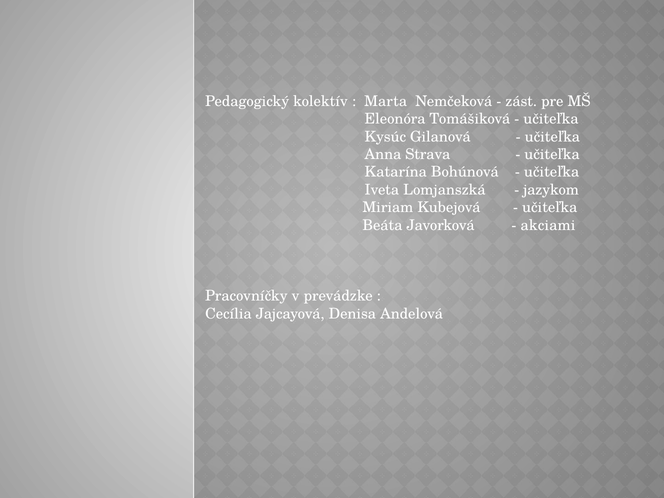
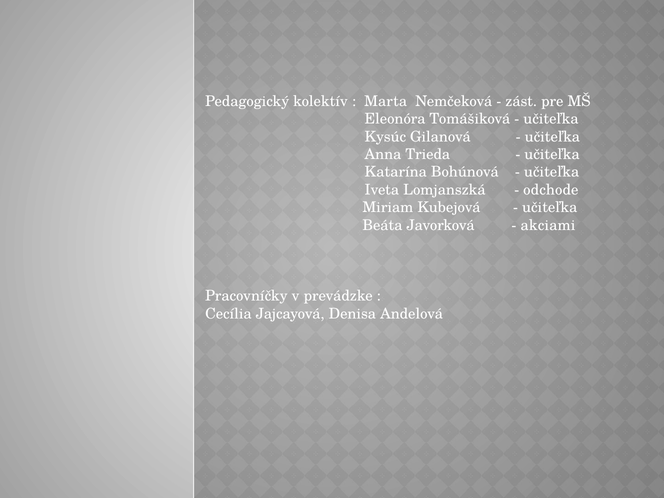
Strava: Strava -> Trieda
jazykom: jazykom -> odchode
